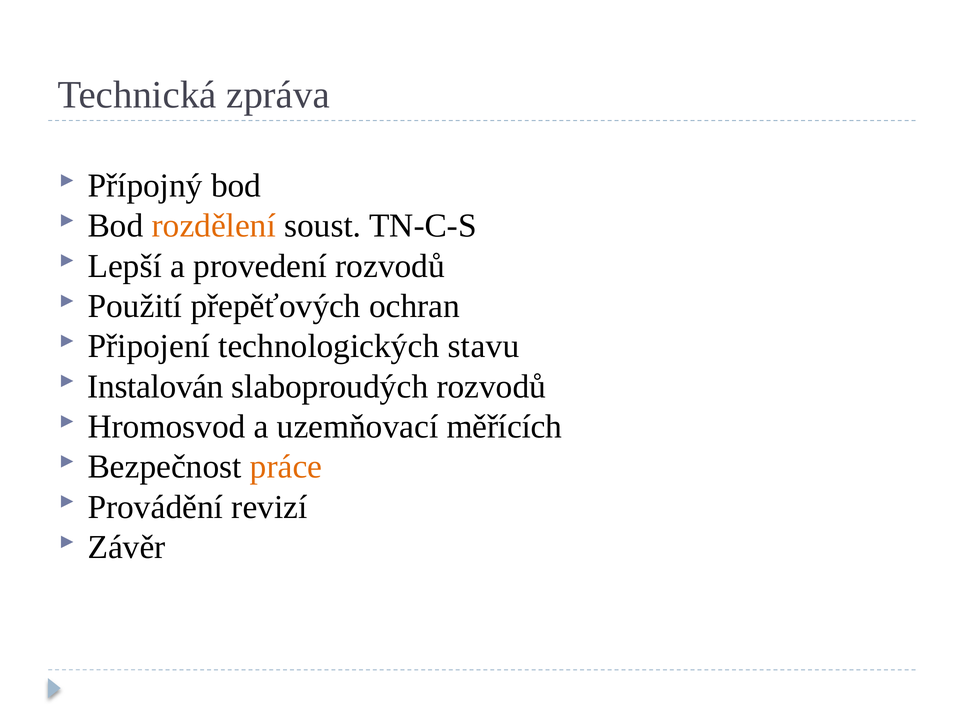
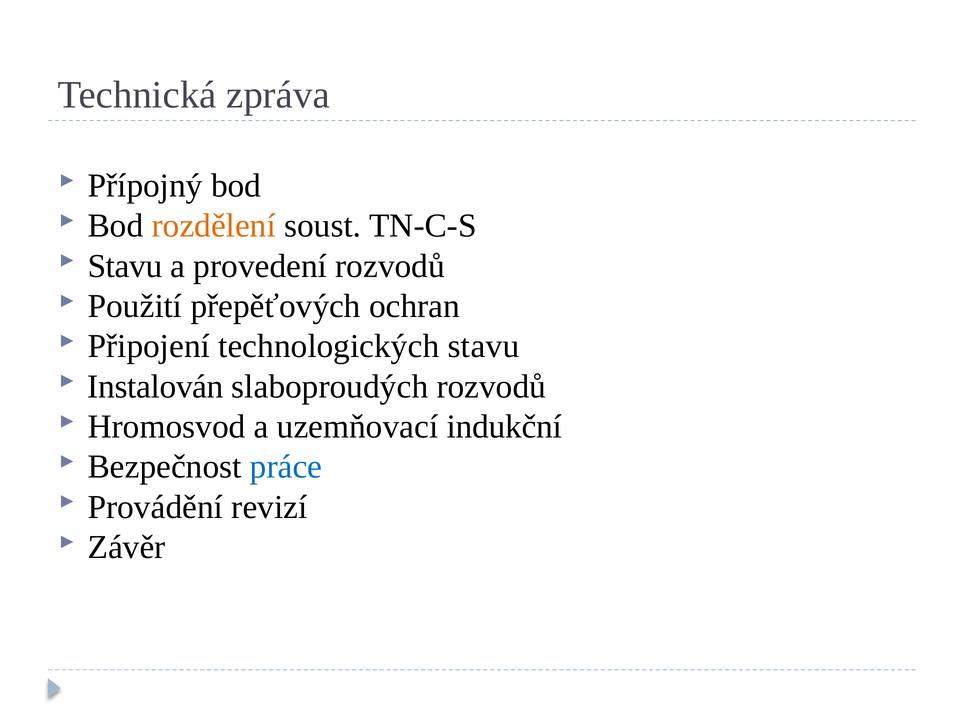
Lepší at (125, 266): Lepší -> Stavu
měřících: měřících -> indukční
práce colour: orange -> blue
